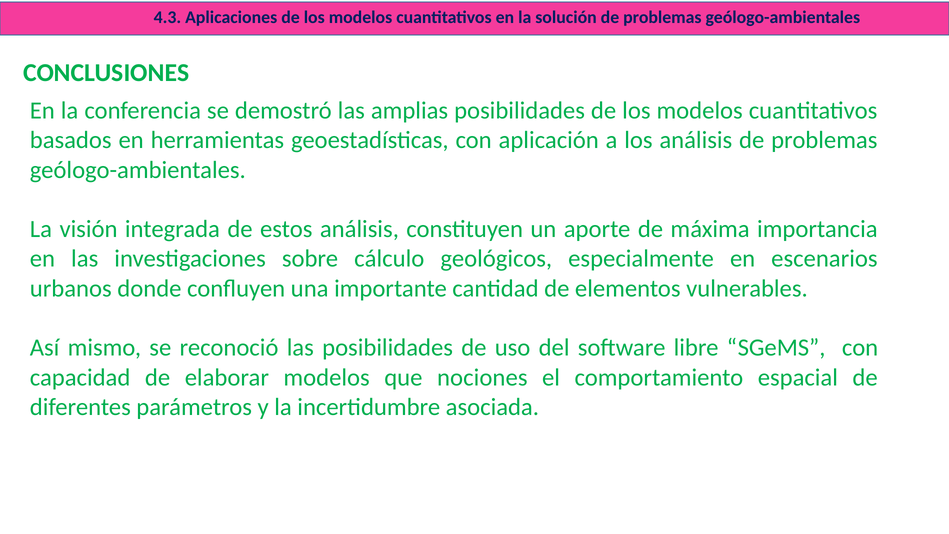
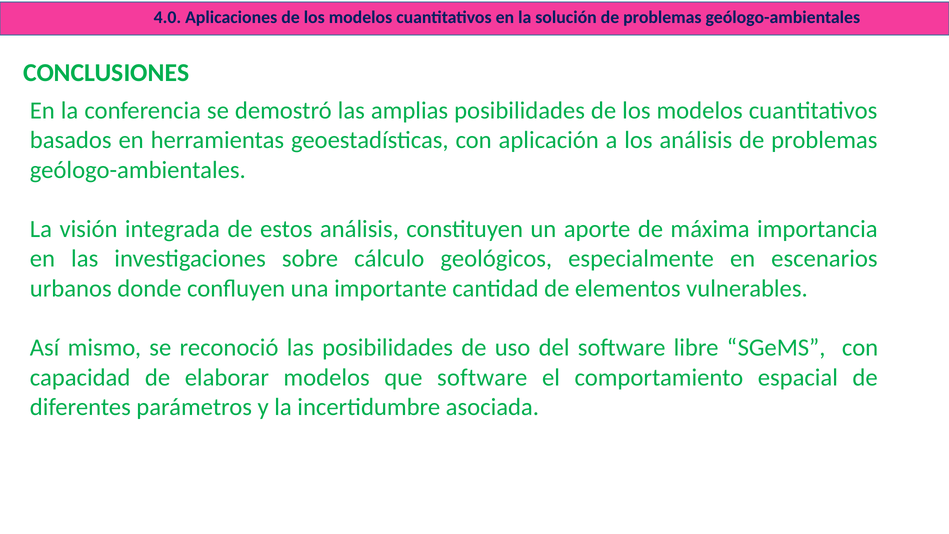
4.3: 4.3 -> 4.0
que nociones: nociones -> software
